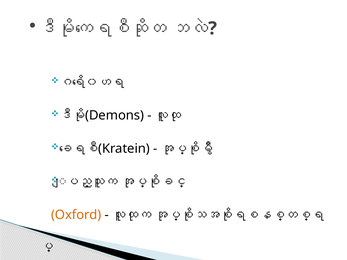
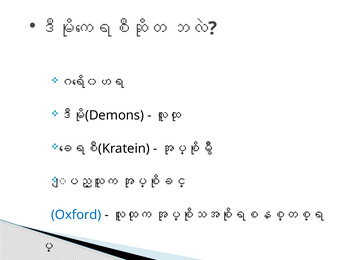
Oxford colour: orange -> blue
